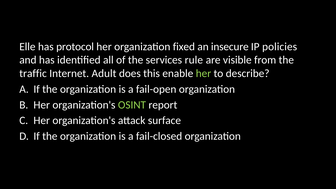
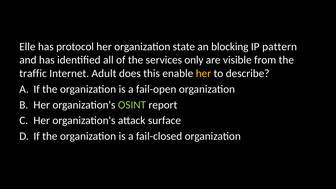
fixed: fixed -> state
insecure: insecure -> blocking
policies: policies -> pattern
rule: rule -> only
her at (203, 73) colour: light green -> yellow
